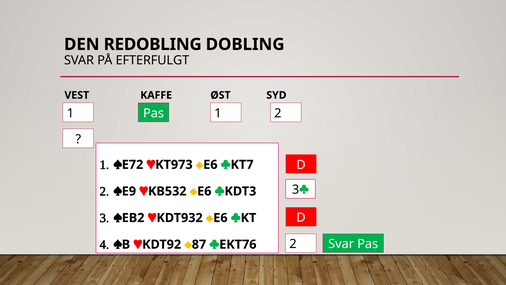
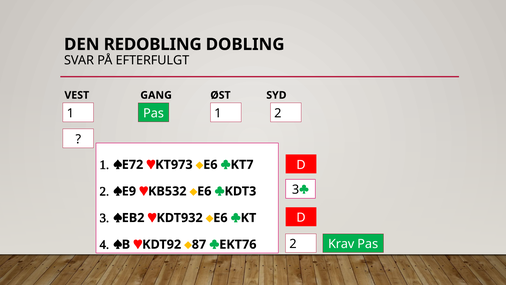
KAFFE: KAFFE -> GANG
Svar at (341, 244): Svar -> Krav
